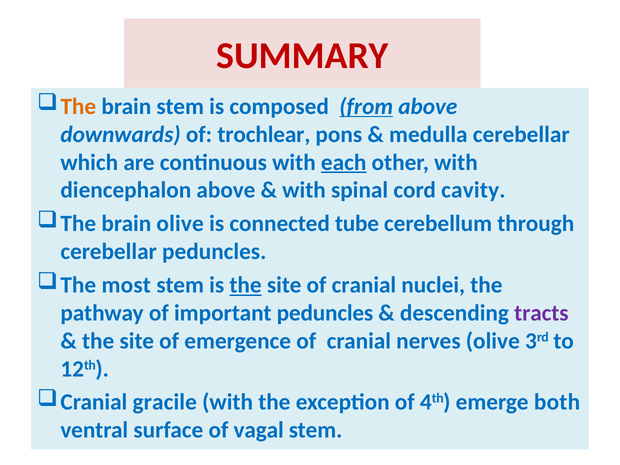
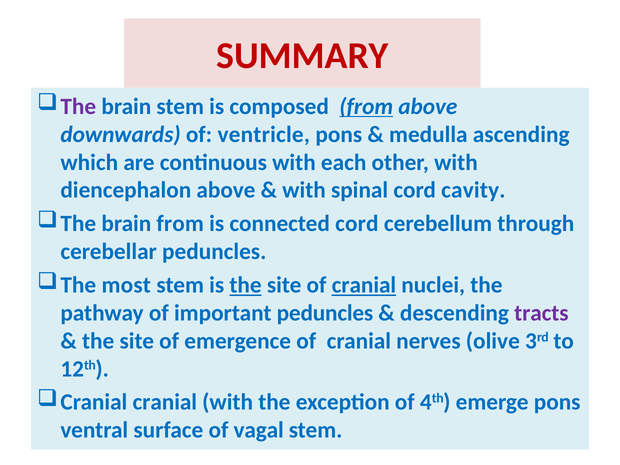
The at (78, 107) colour: orange -> purple
trochlear: trochlear -> ventricle
medulla cerebellar: cerebellar -> ascending
each underline: present -> none
brain olive: olive -> from
connected tube: tube -> cord
cranial at (364, 285) underline: none -> present
Cranial gracile: gracile -> cranial
emerge both: both -> pons
